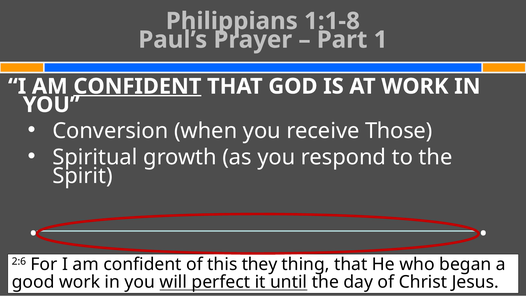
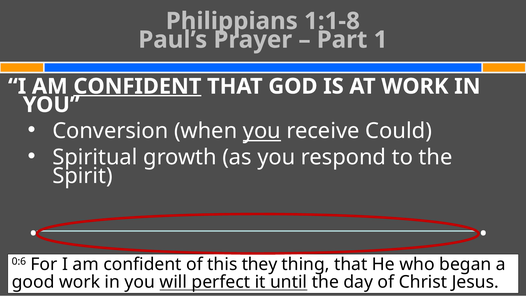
you at (262, 131) underline: none -> present
Those: Those -> Could
2:6: 2:6 -> 0:6
